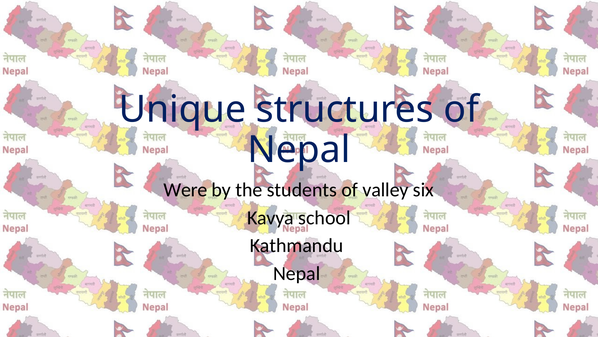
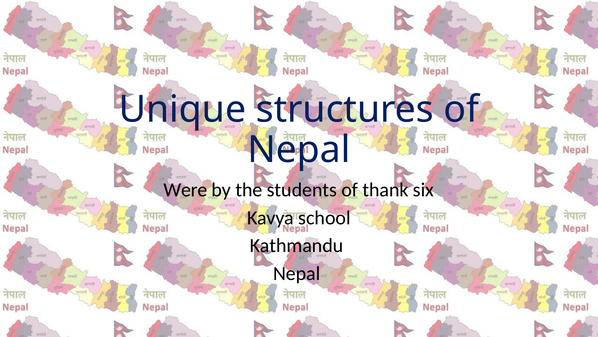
valley: valley -> thank
